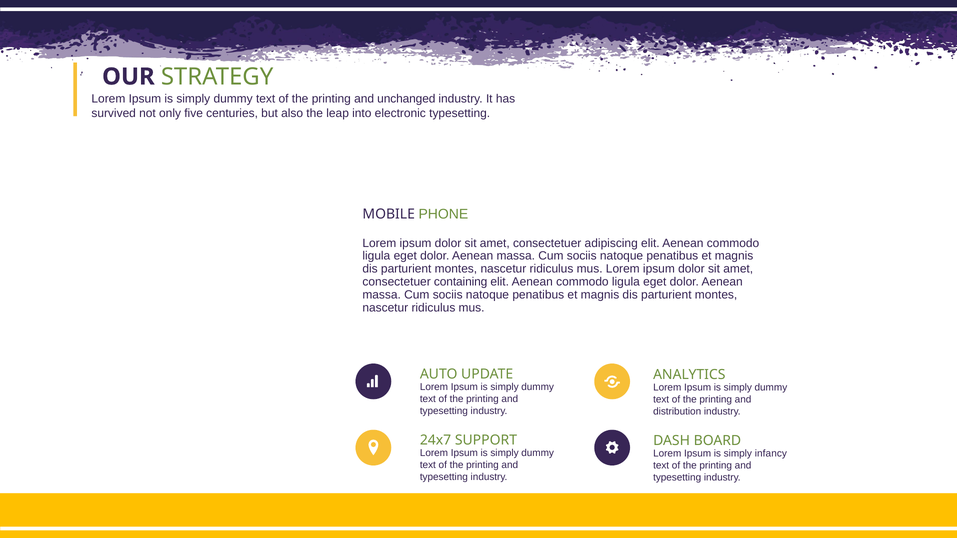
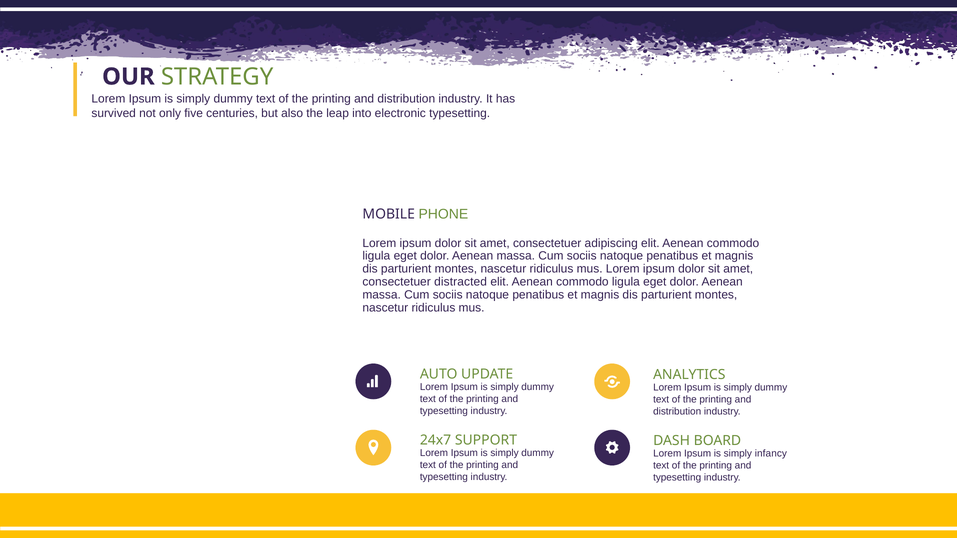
unchanged at (406, 99): unchanged -> distribution
containing: containing -> distracted
